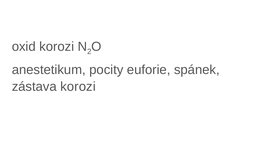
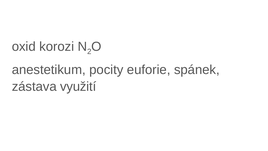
zástava korozi: korozi -> využití
